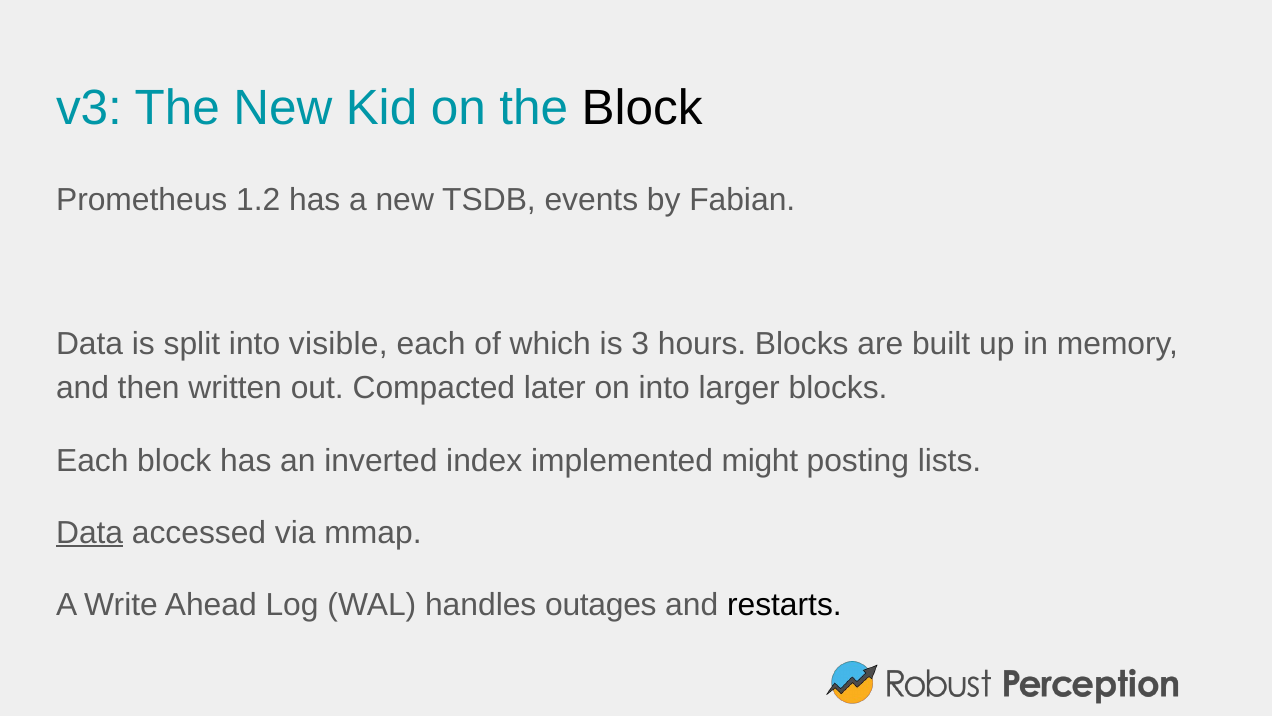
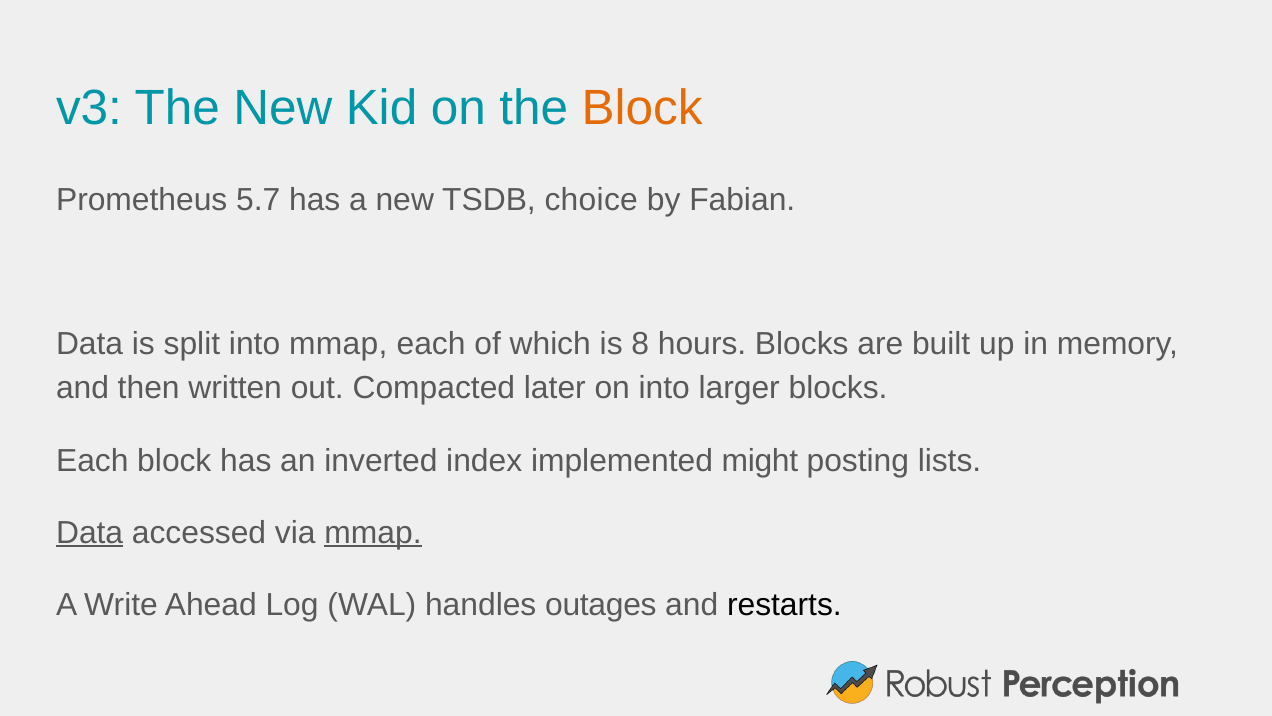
Block at (642, 108) colour: black -> orange
1.2: 1.2 -> 5.7
events: events -> choice
into visible: visible -> mmap
3: 3 -> 8
mmap at (373, 532) underline: none -> present
